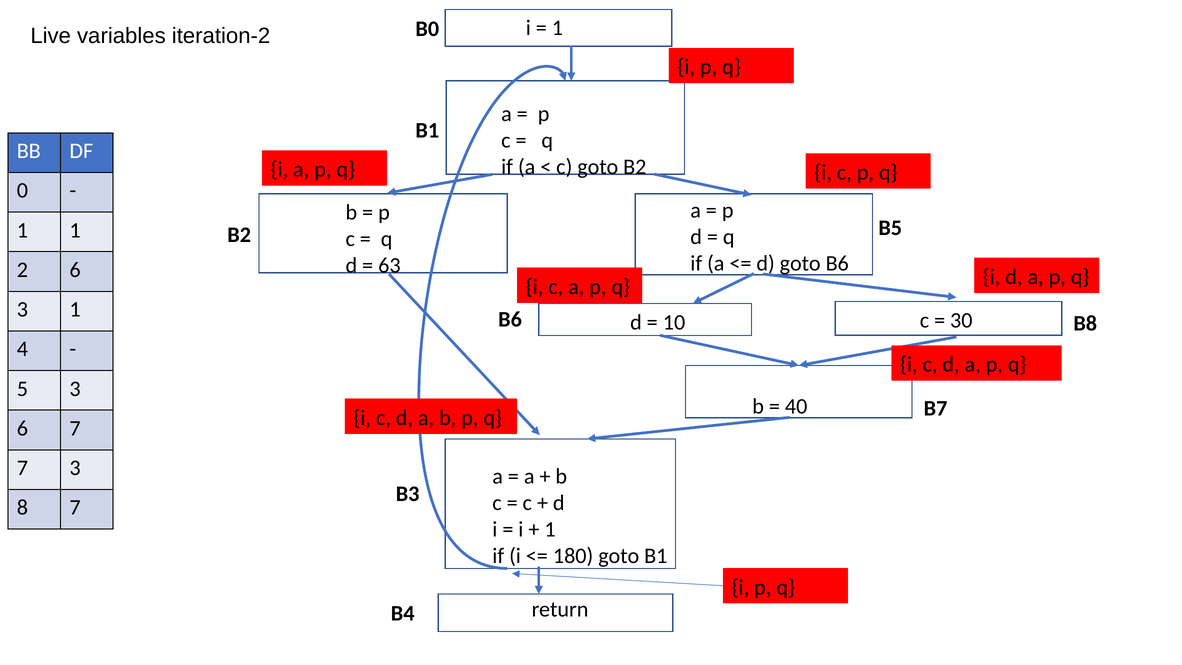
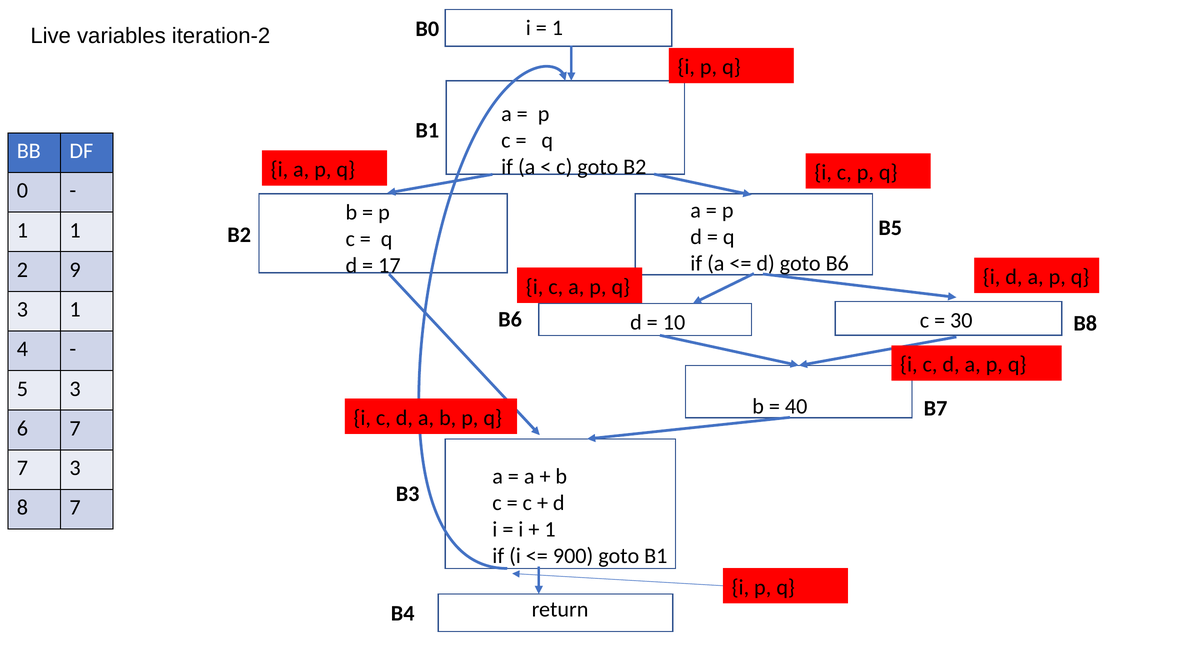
63: 63 -> 17
2 6: 6 -> 9
180: 180 -> 900
